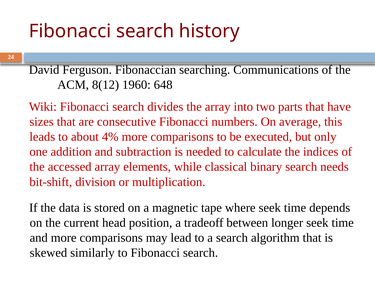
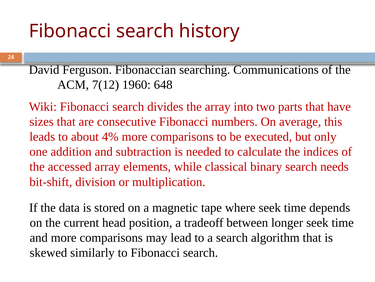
8(12: 8(12 -> 7(12
